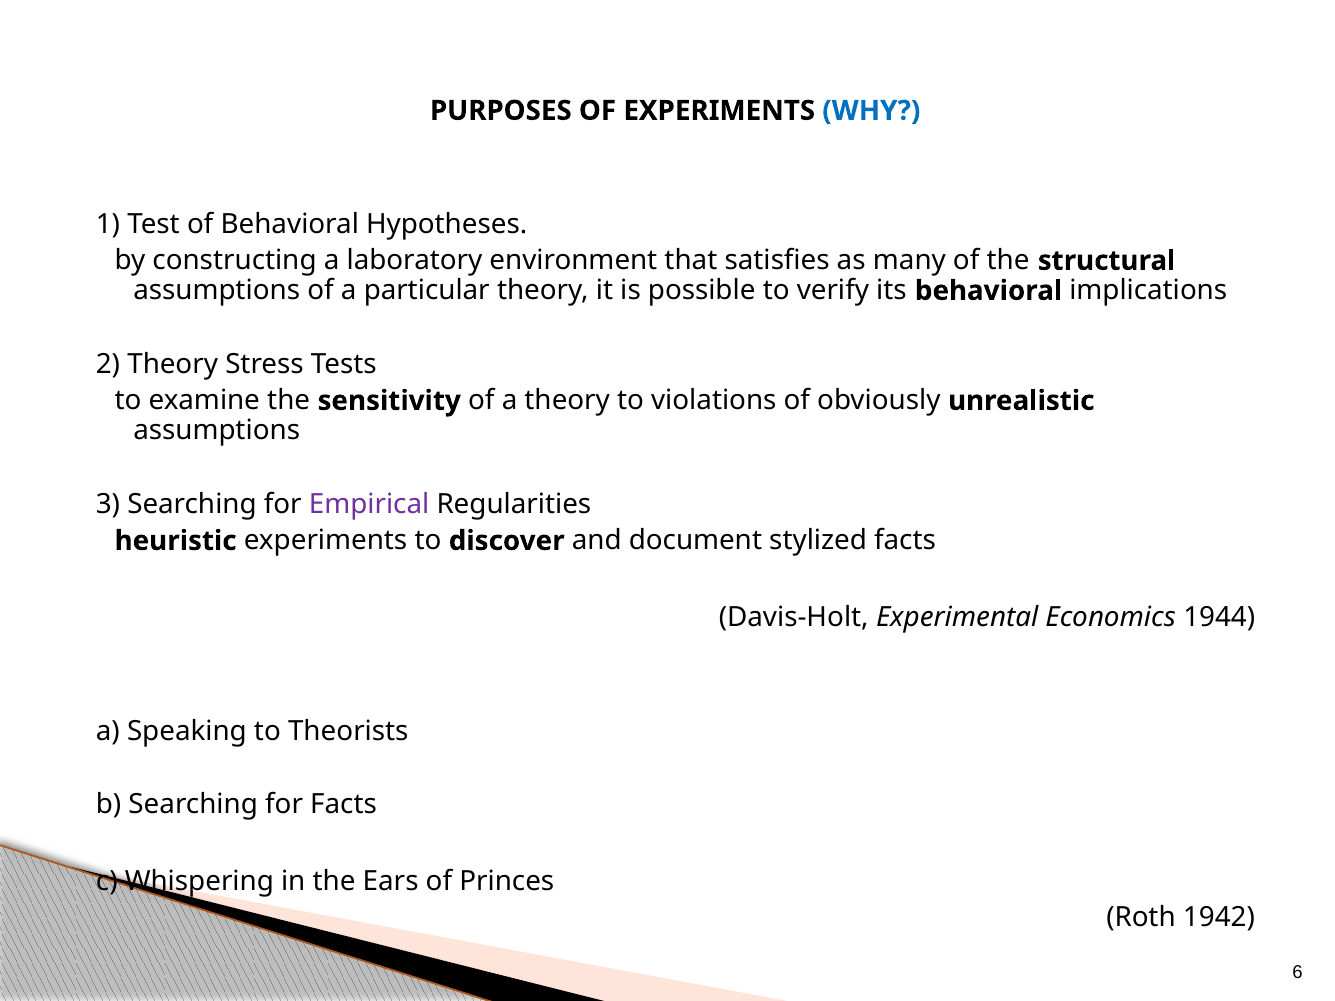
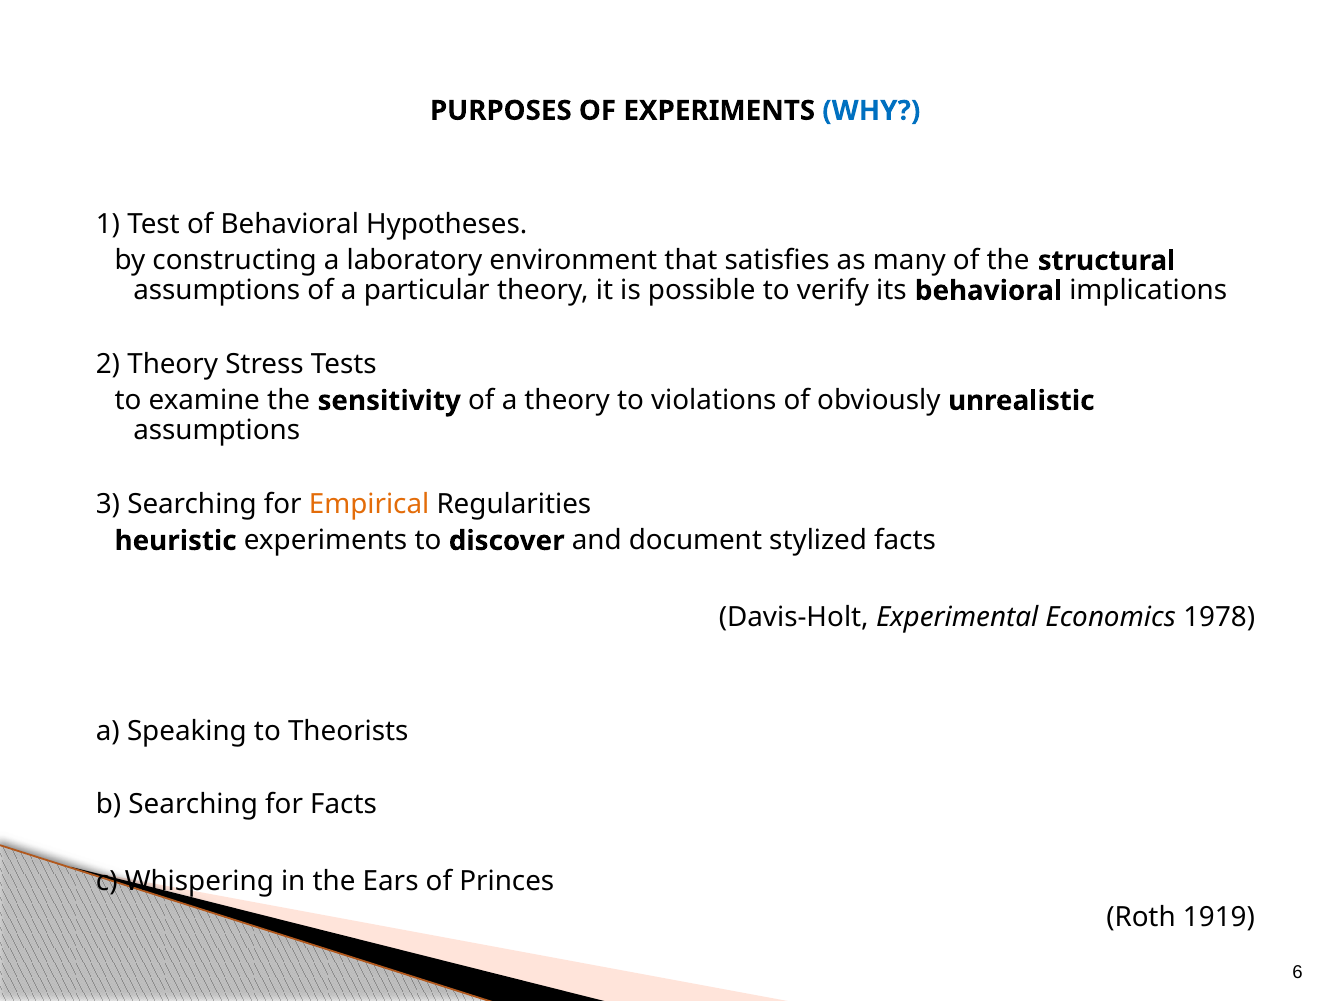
Empirical colour: purple -> orange
1944: 1944 -> 1978
1942: 1942 -> 1919
